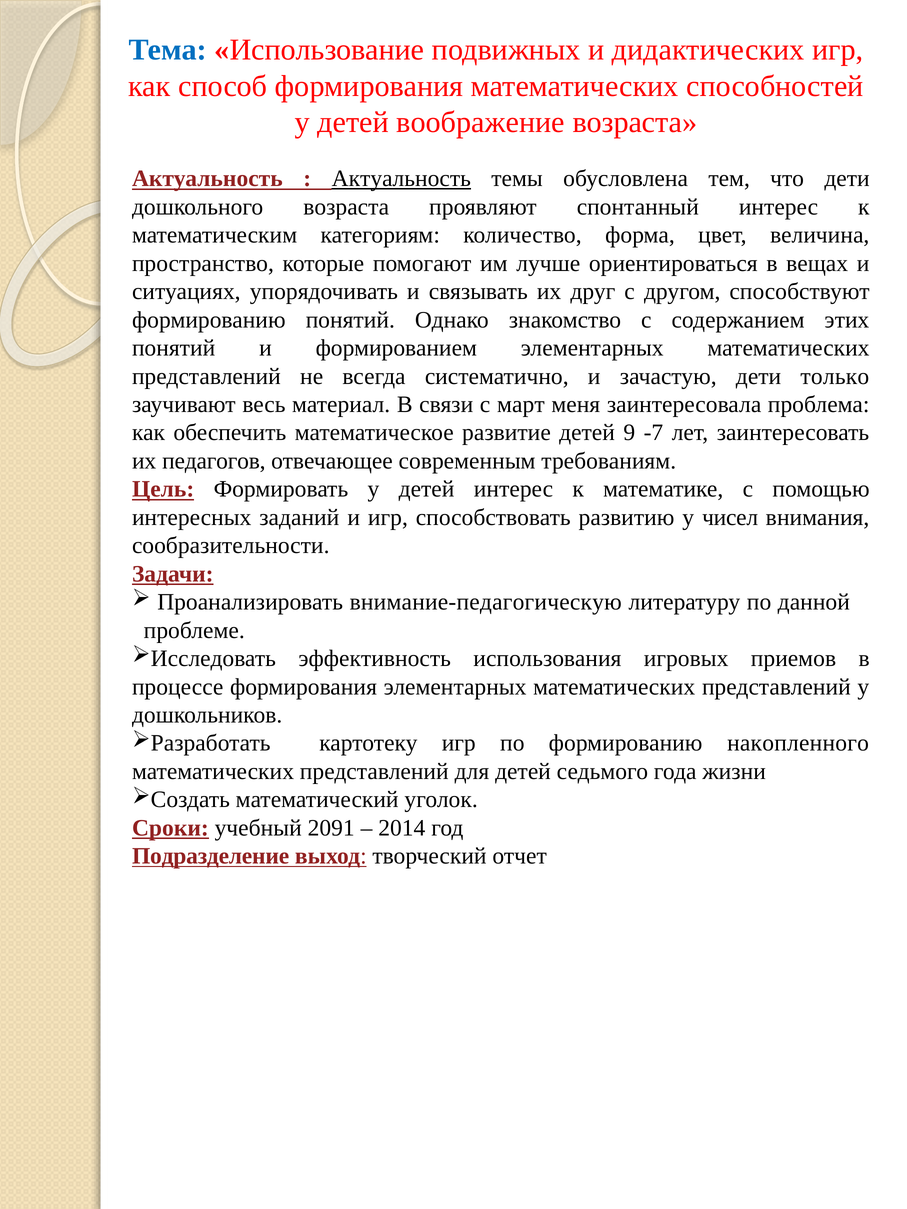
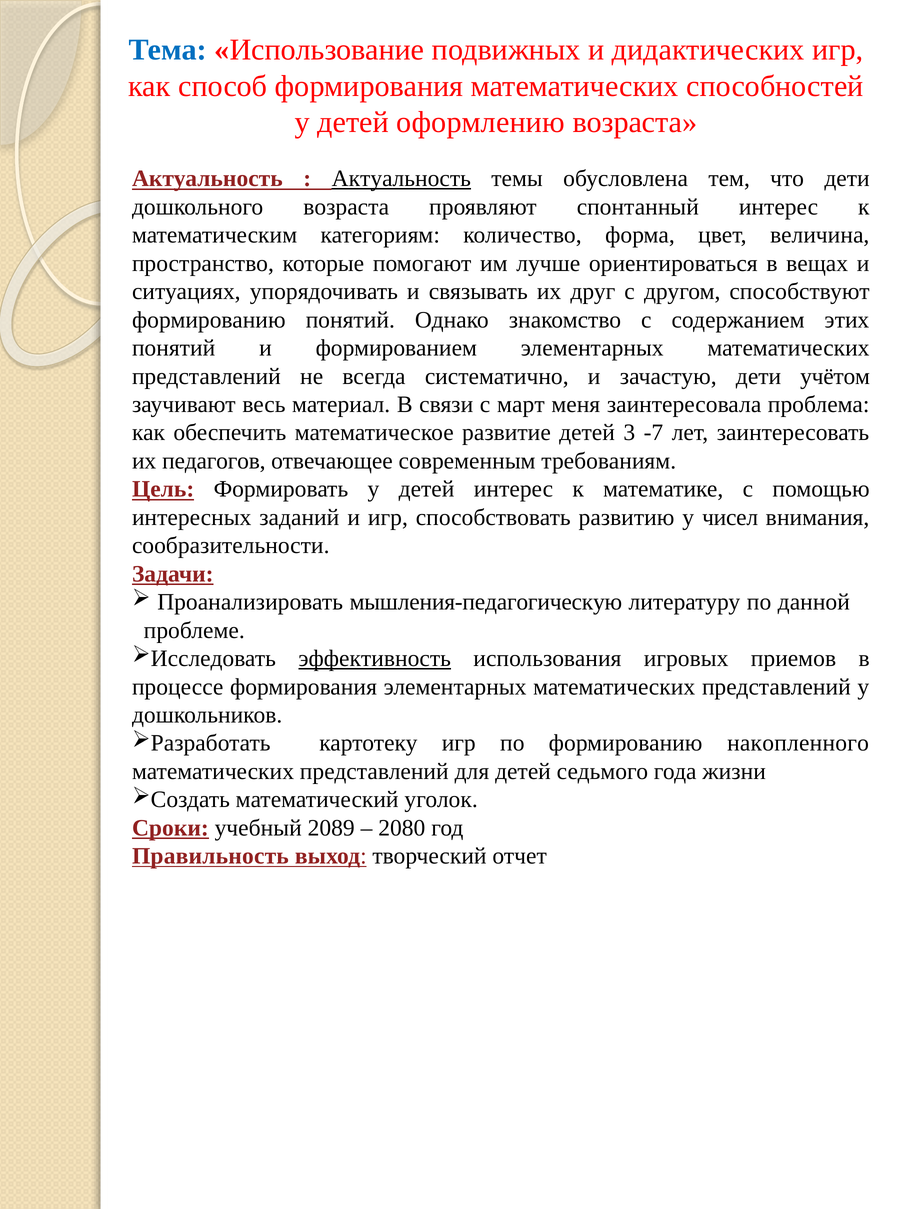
воображение: воображение -> оформлению
только: только -> учётом
9: 9 -> 3
внимание-педагогическую: внимание-педагогическую -> мышления-педагогическую
эффективность underline: none -> present
2091: 2091 -> 2089
2014: 2014 -> 2080
Подразделение: Подразделение -> Правильность
